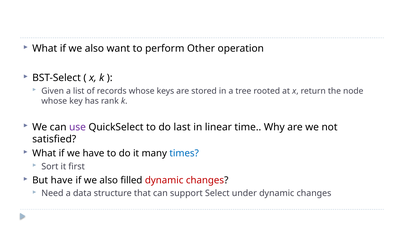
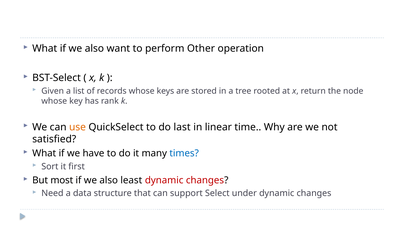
use colour: purple -> orange
But have: have -> most
filled: filled -> least
